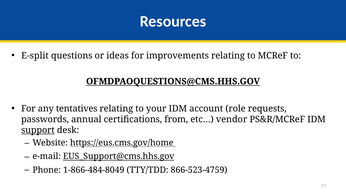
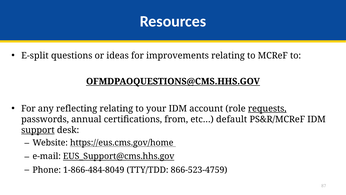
tentatives: tentatives -> reflecting
requests underline: none -> present
vendor: vendor -> default
